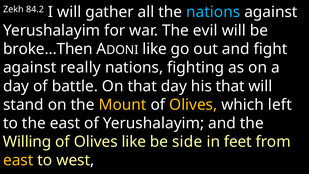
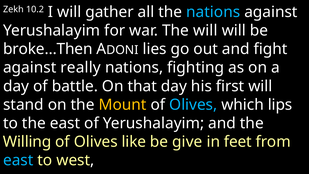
84.2: 84.2 -> 10.2
The evil: evil -> will
like at (155, 49): like -> lies
his that: that -> first
Olives at (193, 105) colour: yellow -> light blue
left: left -> lips
side: side -> give
east at (18, 160) colour: yellow -> light blue
